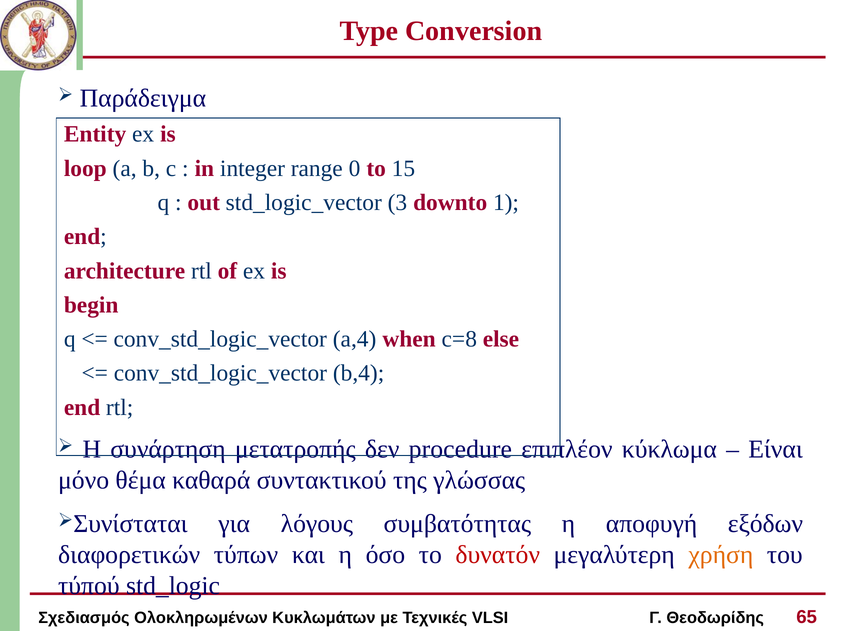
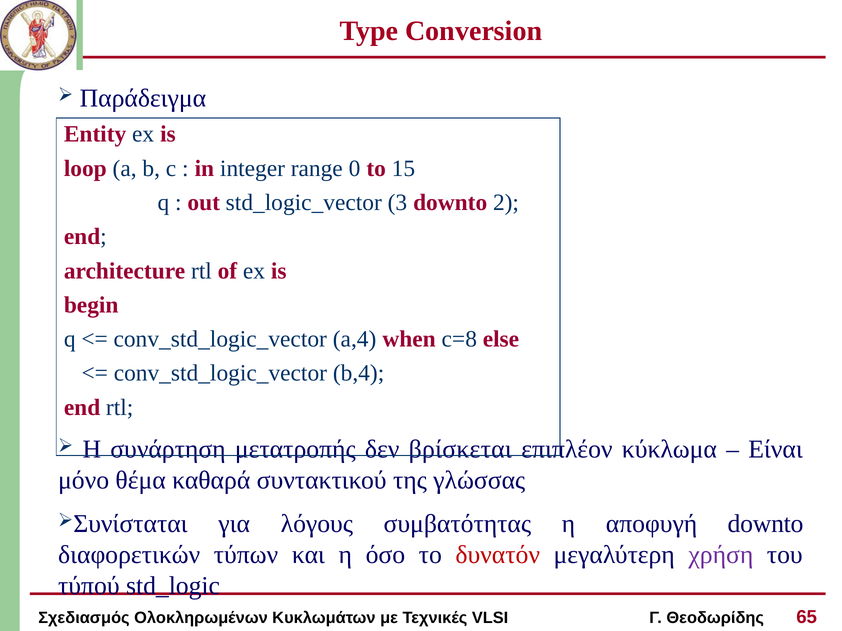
1: 1 -> 2
procedure: procedure -> βρίσκεται
αποφυγή εξόδων: εξόδων -> downto
χρήση colour: orange -> purple
